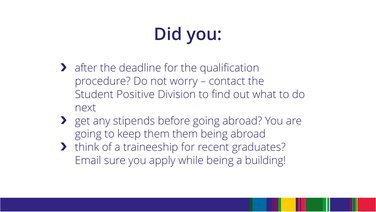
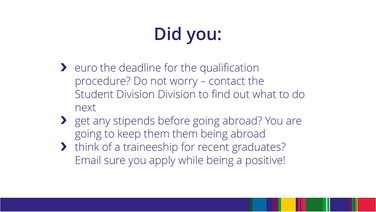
after: after -> euro
Student Positive: Positive -> Division
building: building -> positive
